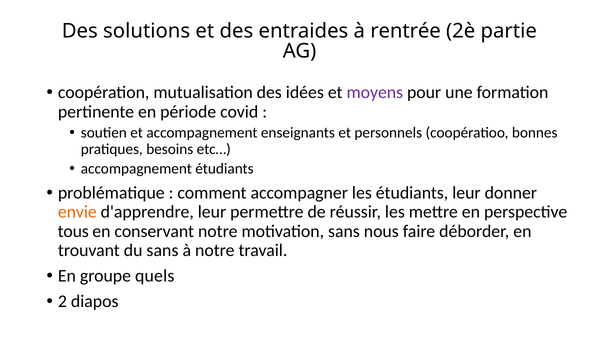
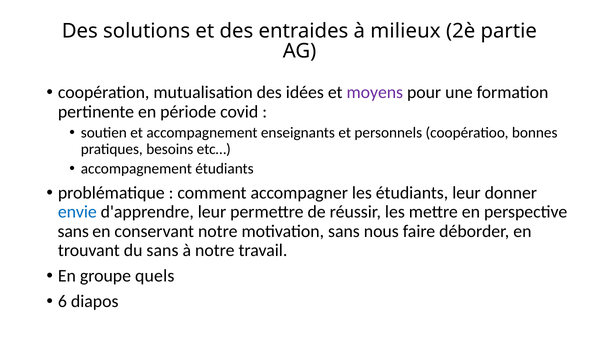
rentrée: rentrée -> milieux
envie colour: orange -> blue
tous at (73, 231): tous -> sans
2: 2 -> 6
